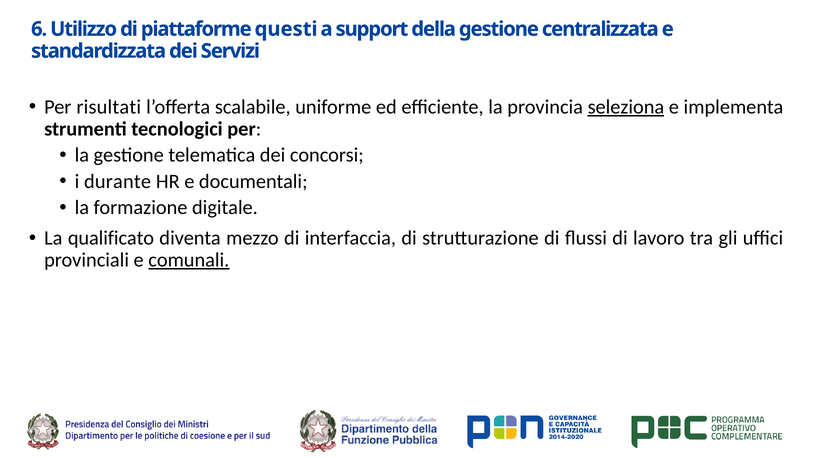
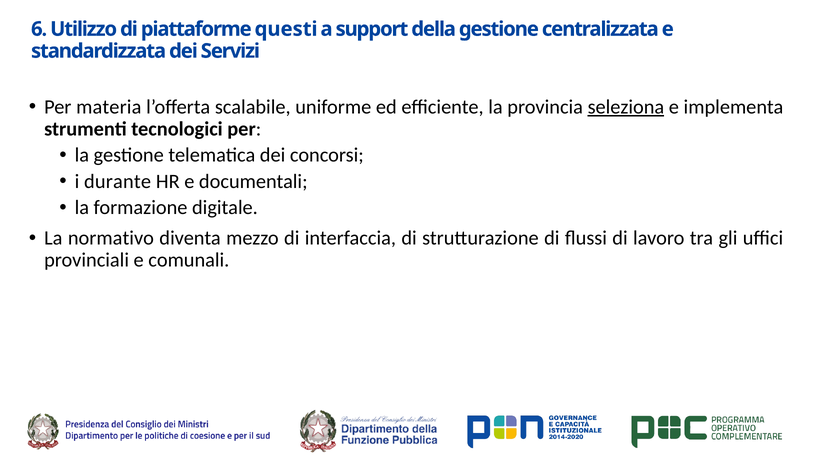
risultati: risultati -> materia
qualificato: qualificato -> normativo
comunali underline: present -> none
